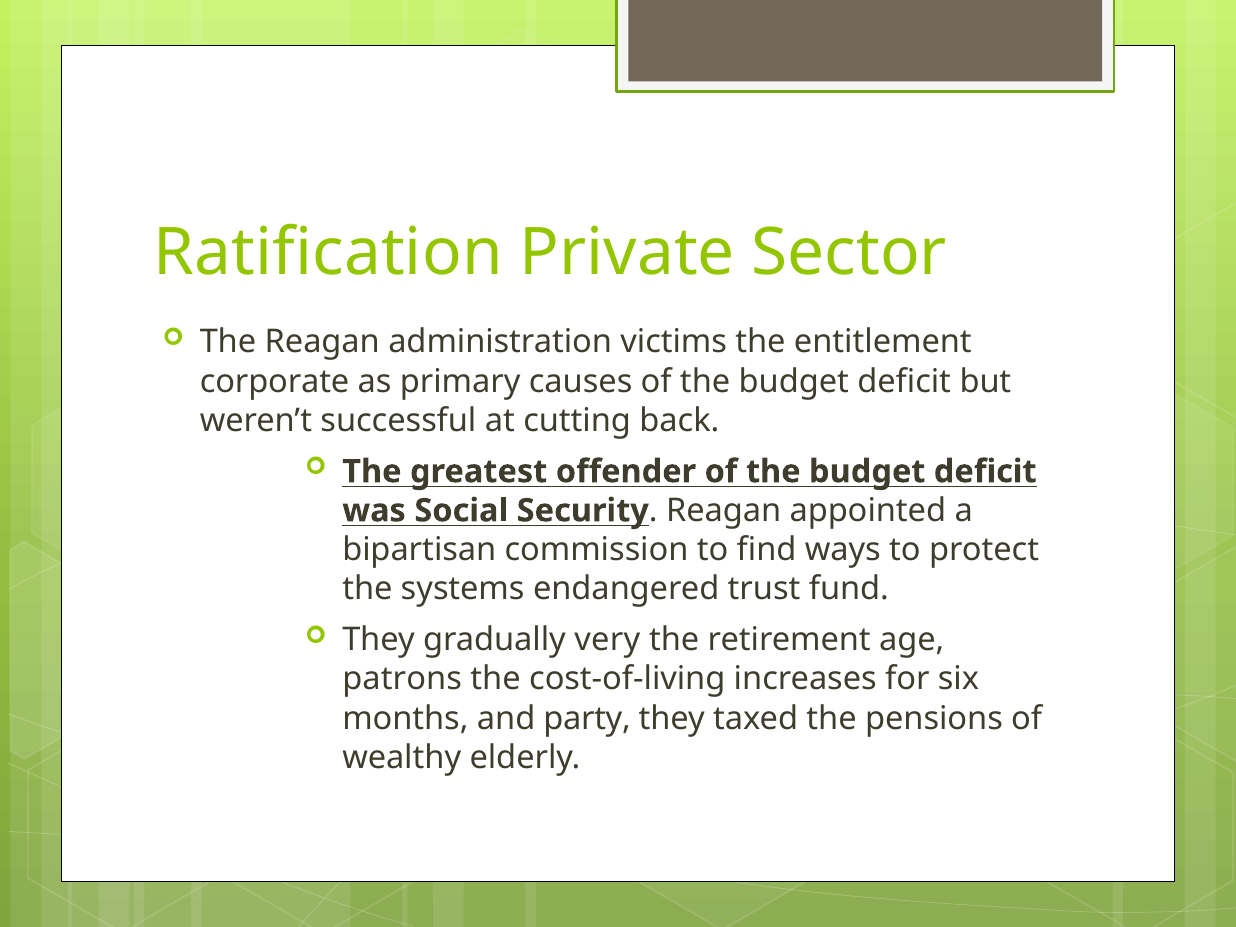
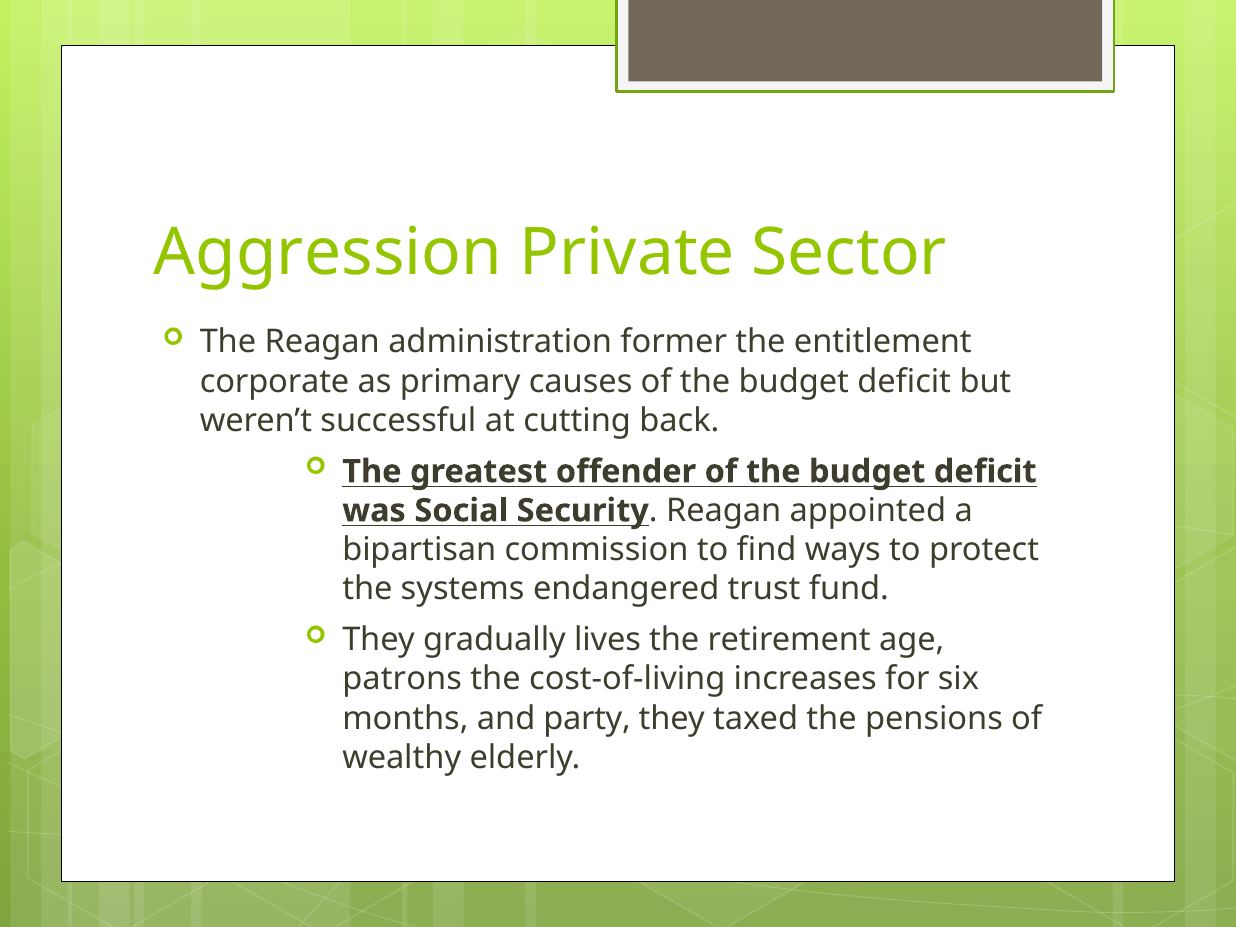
Ratification: Ratification -> Aggression
victims: victims -> former
very: very -> lives
